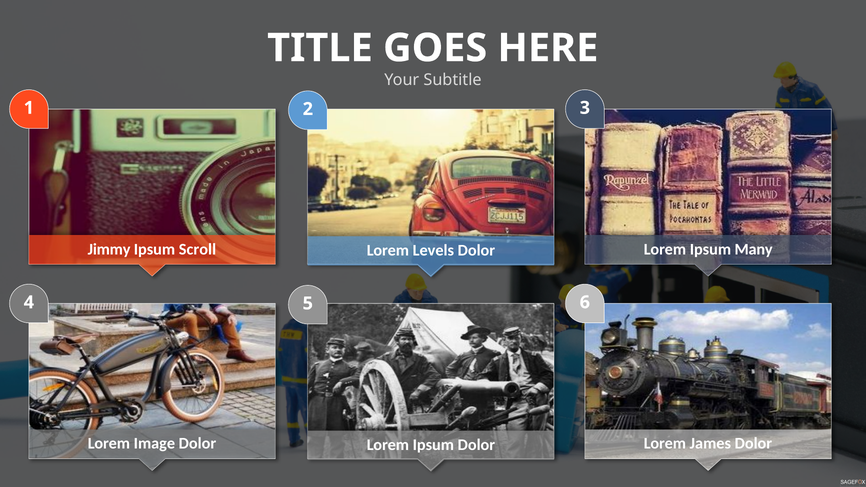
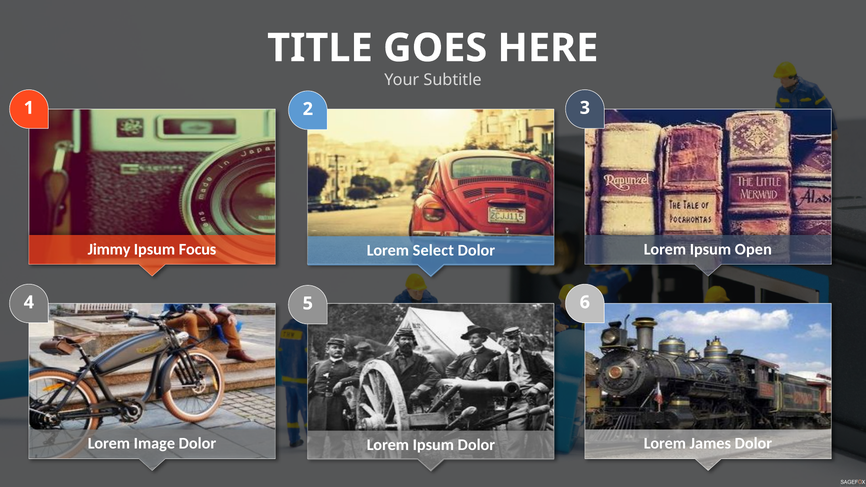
Scroll: Scroll -> Focus
Many: Many -> Open
Levels: Levels -> Select
